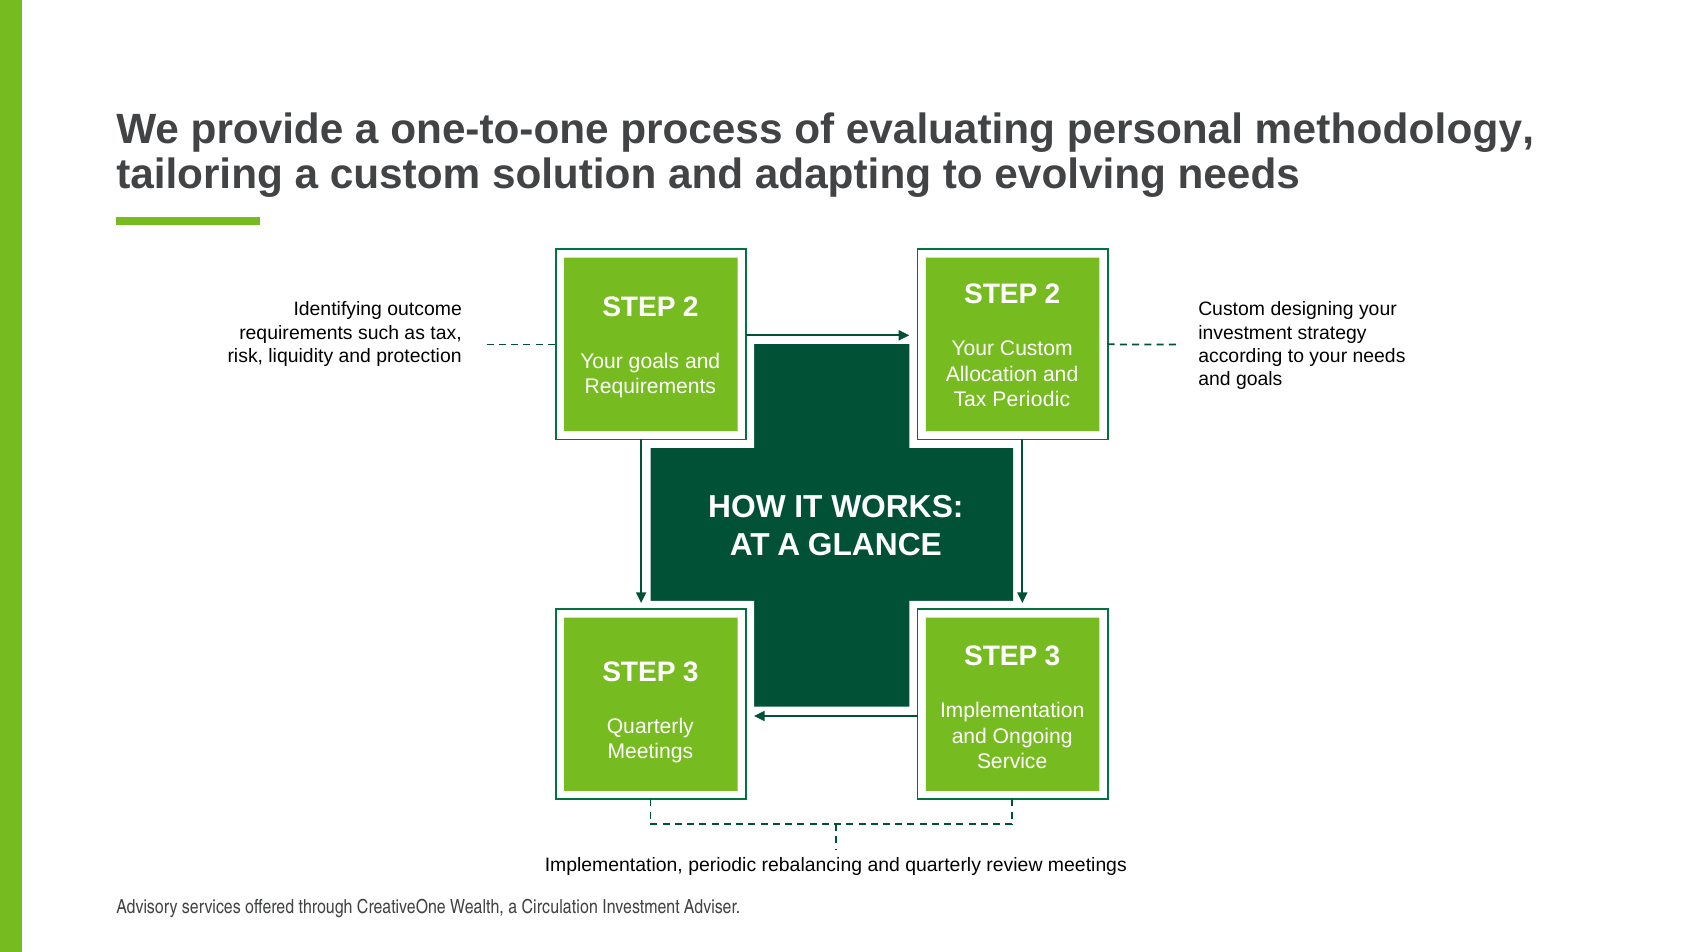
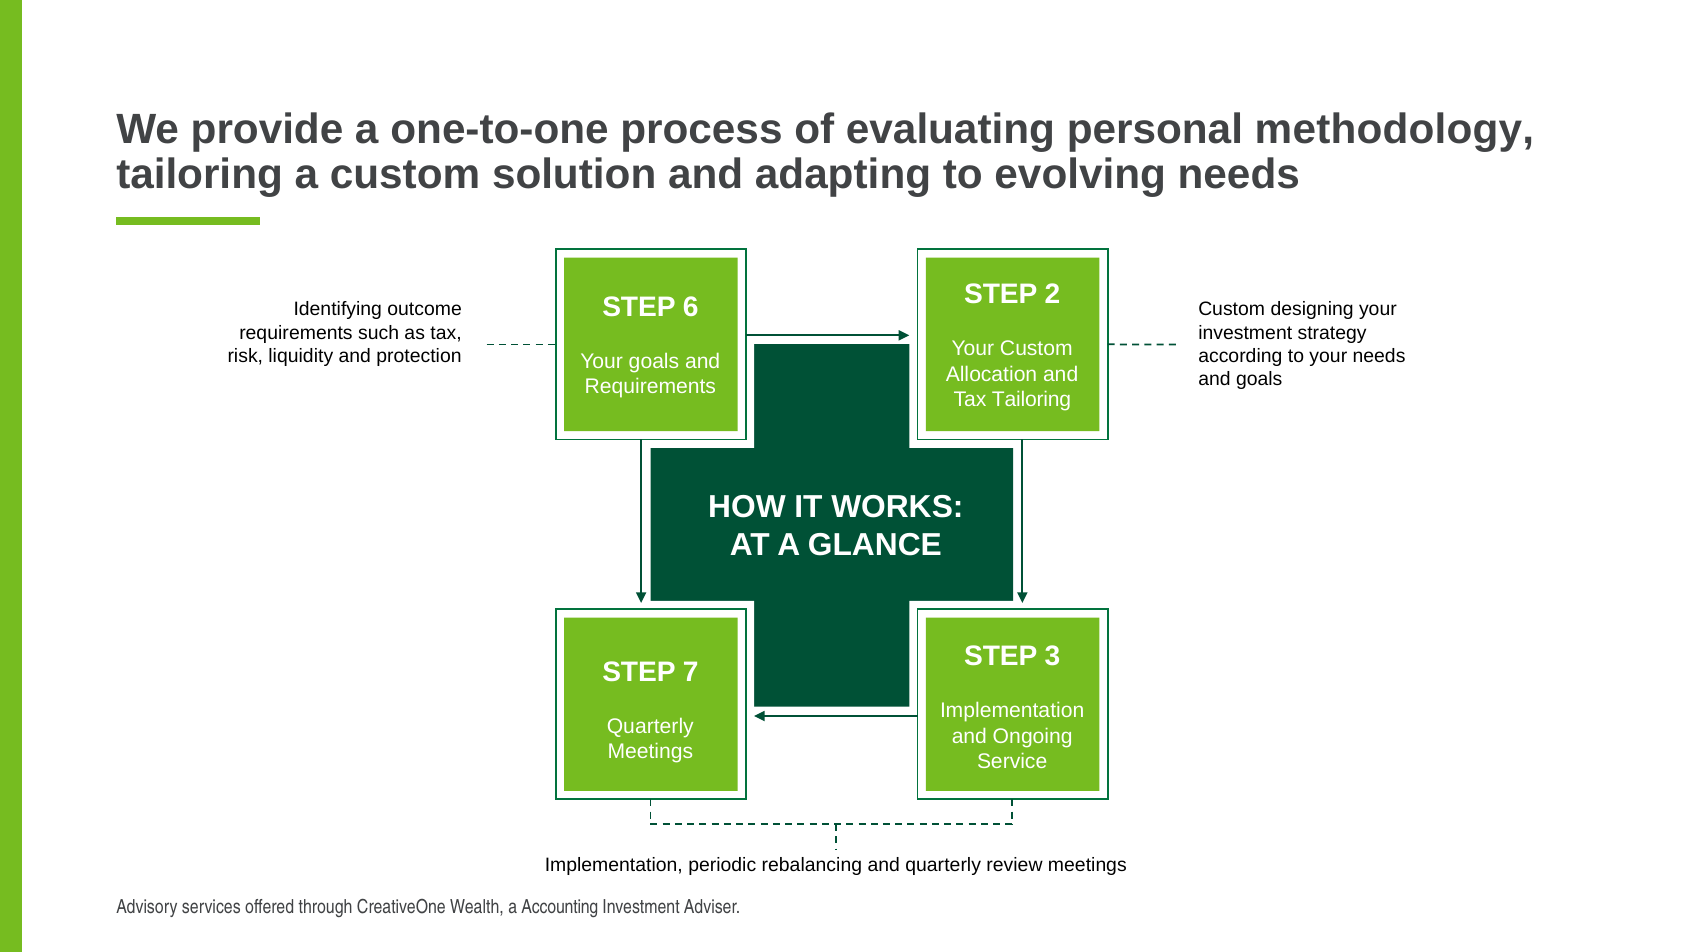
2 at (691, 307): 2 -> 6
Tax Periodic: Periodic -> Tailoring
3 at (691, 672): 3 -> 7
Circulation: Circulation -> Accounting
